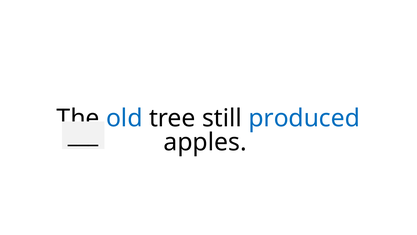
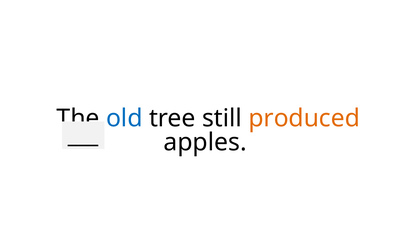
produced colour: blue -> orange
